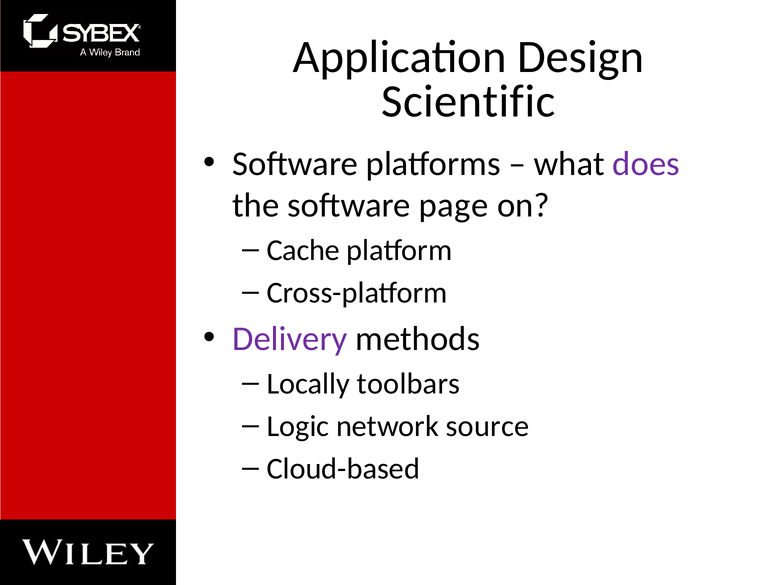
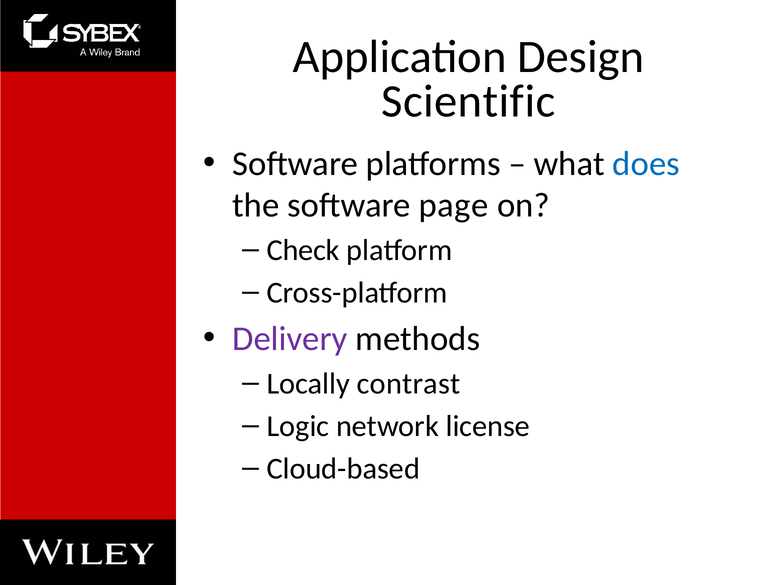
does colour: purple -> blue
Cache: Cache -> Check
toolbars: toolbars -> contrast
source: source -> license
